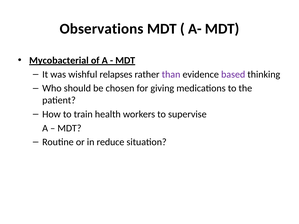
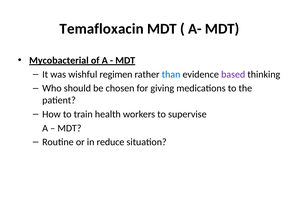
Observations: Observations -> Temafloxacin
relapses: relapses -> regimen
than colour: purple -> blue
